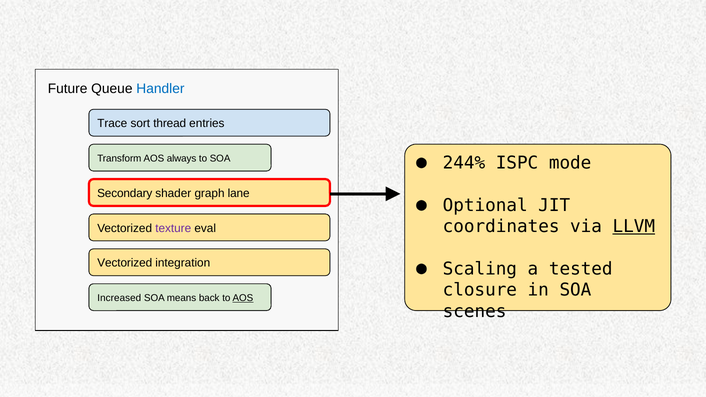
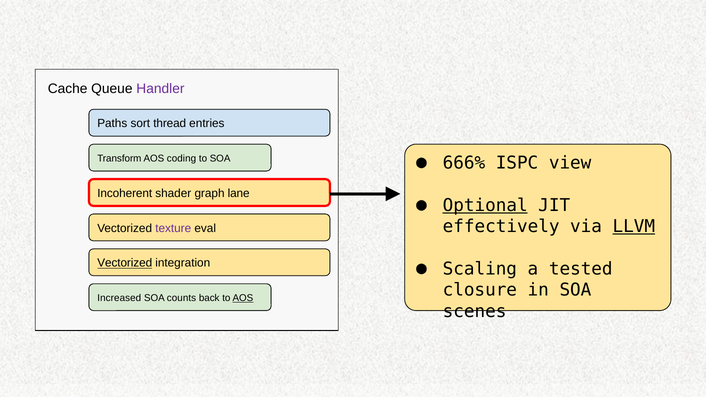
Future: Future -> Cache
Handler colour: blue -> purple
Trace: Trace -> Paths
always: always -> coding
244%: 244% -> 666%
mode: mode -> view
Secondary: Secondary -> Incoherent
Optional underline: none -> present
coordinates: coordinates -> effectively
Vectorized at (125, 263) underline: none -> present
means: means -> counts
